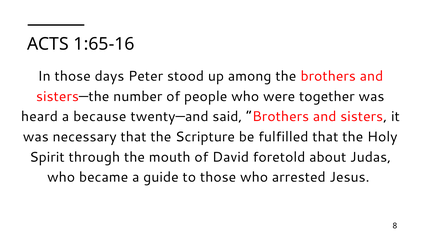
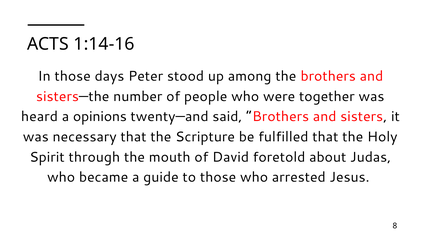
1:65-16: 1:65-16 -> 1:14-16
because: because -> opinions
